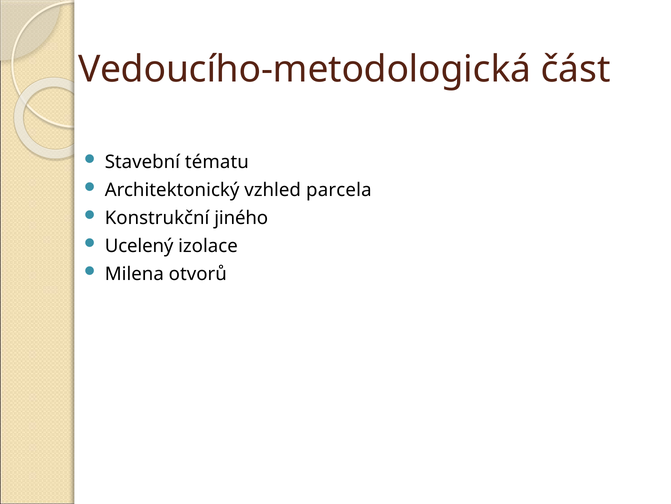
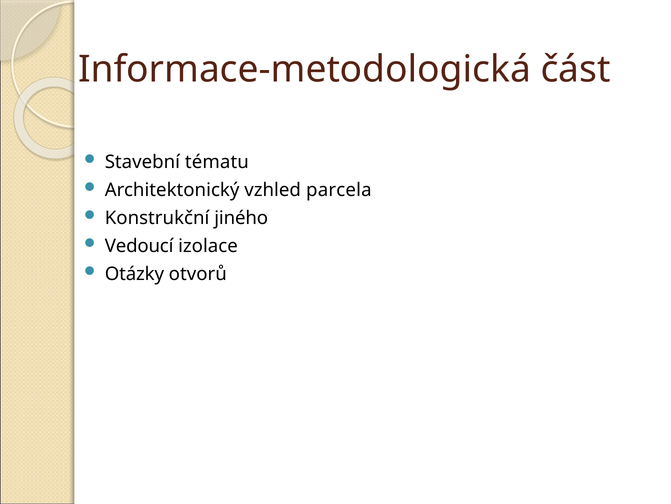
Vedoucího-metodologická: Vedoucího-metodologická -> Informace-metodologická
Ucelený: Ucelený -> Vedoucí
Milena: Milena -> Otázky
